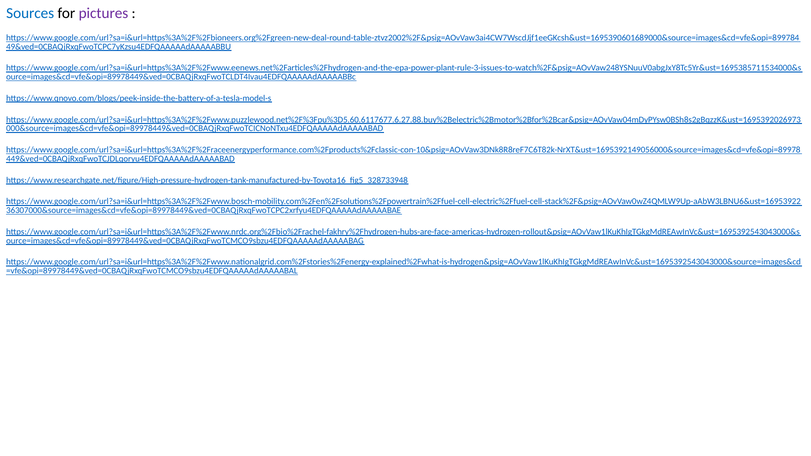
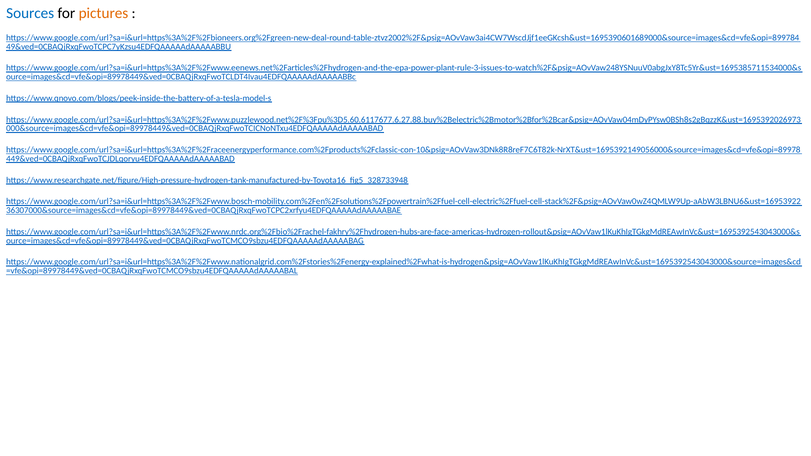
pictures colour: purple -> orange
